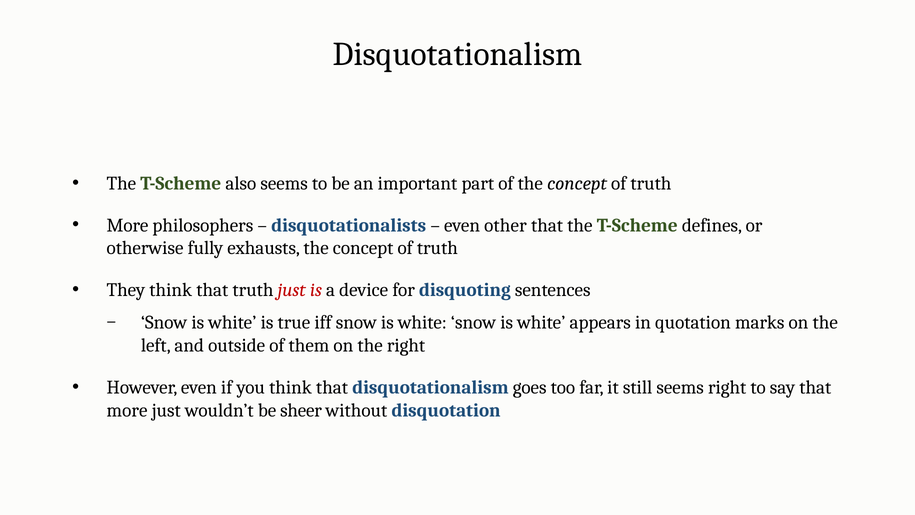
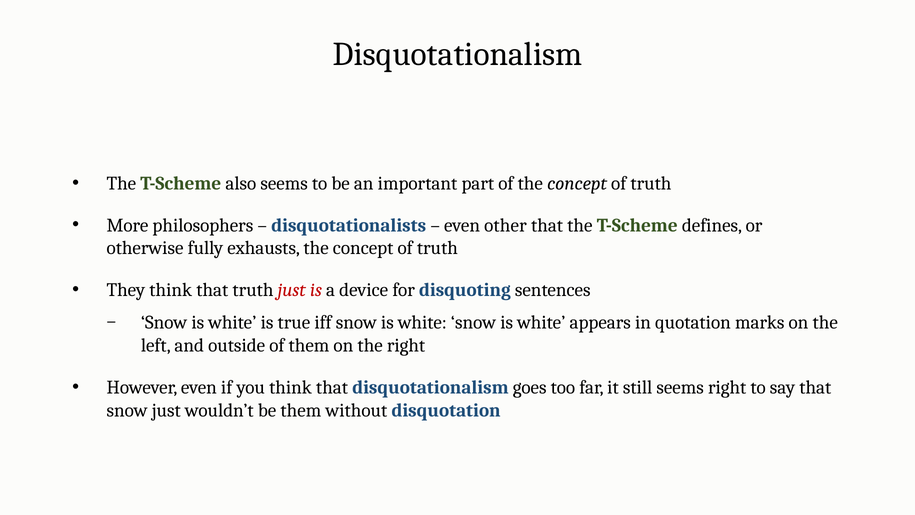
more at (127, 410): more -> snow
be sheer: sheer -> them
